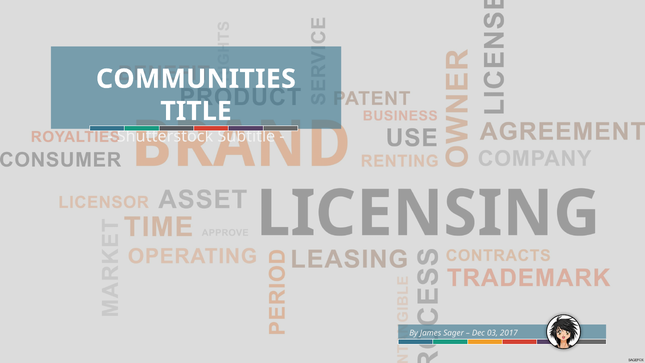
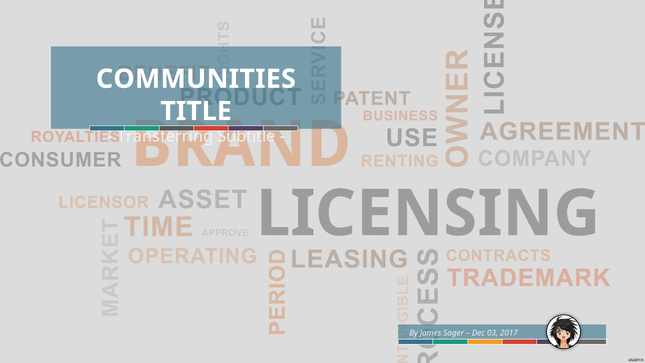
Shutterstock: Shutterstock -> Transferring
